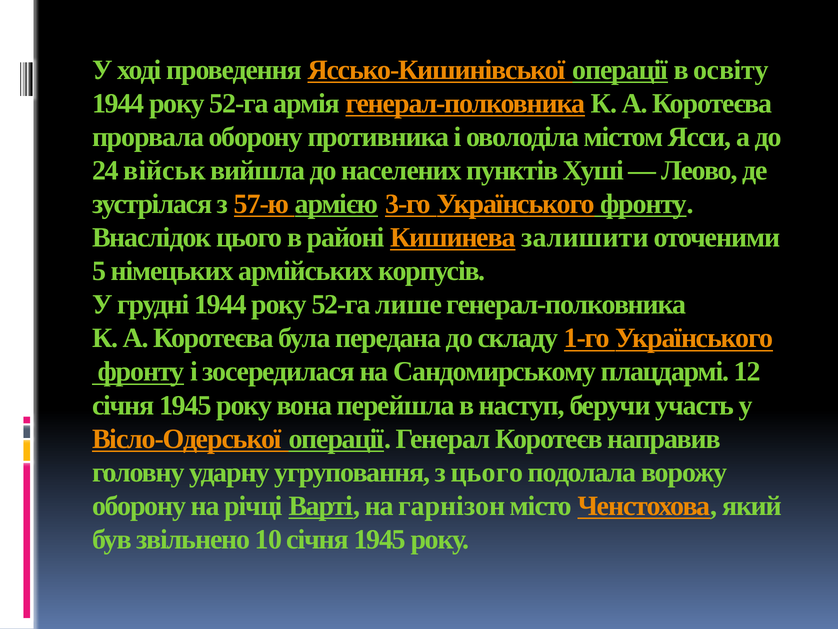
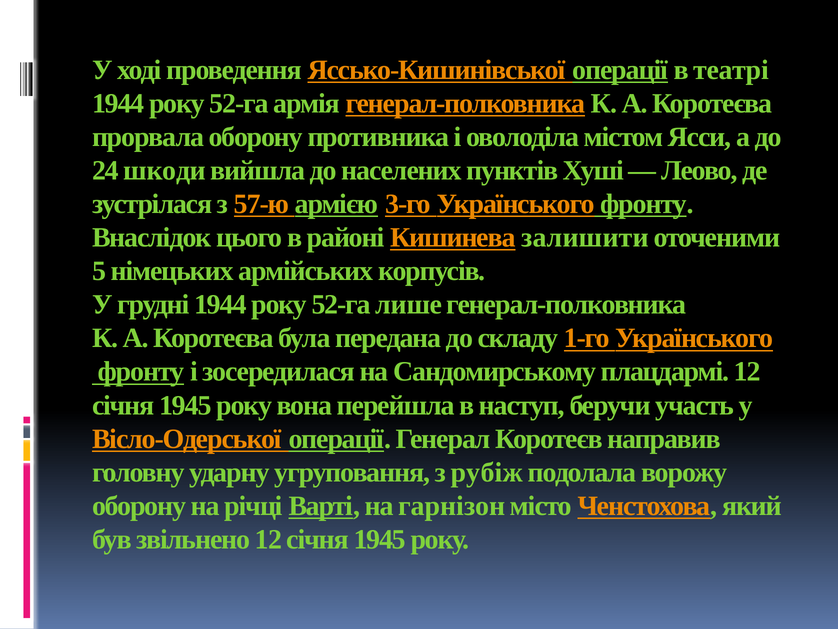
освіту: освіту -> театрі
військ: військ -> шкоди
з цього: цього -> рубіж
звільнено 10: 10 -> 12
